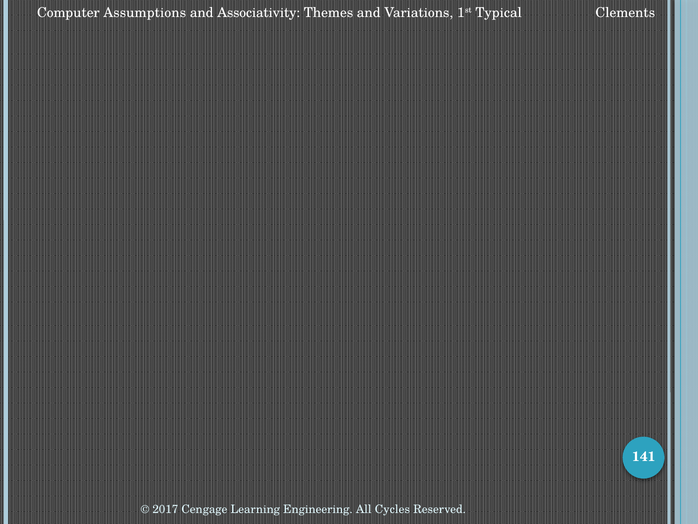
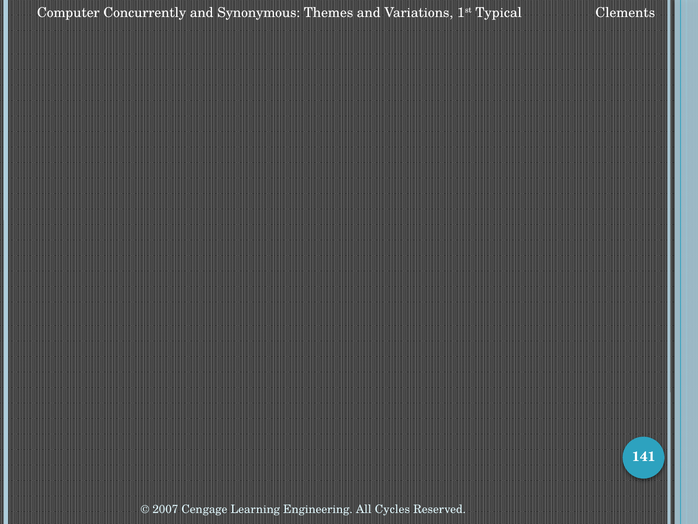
Assumptions: Assumptions -> Concurrently
Associativity: Associativity -> Synonymous
2017: 2017 -> 2007
